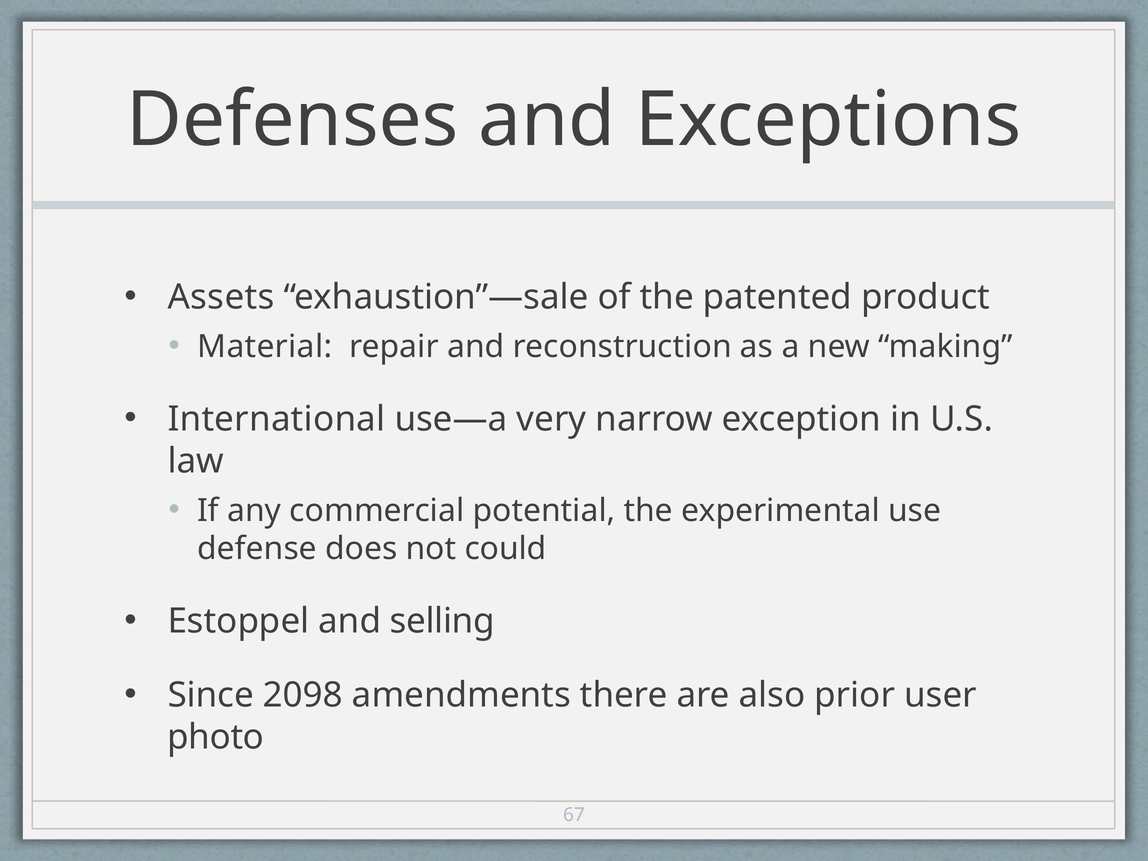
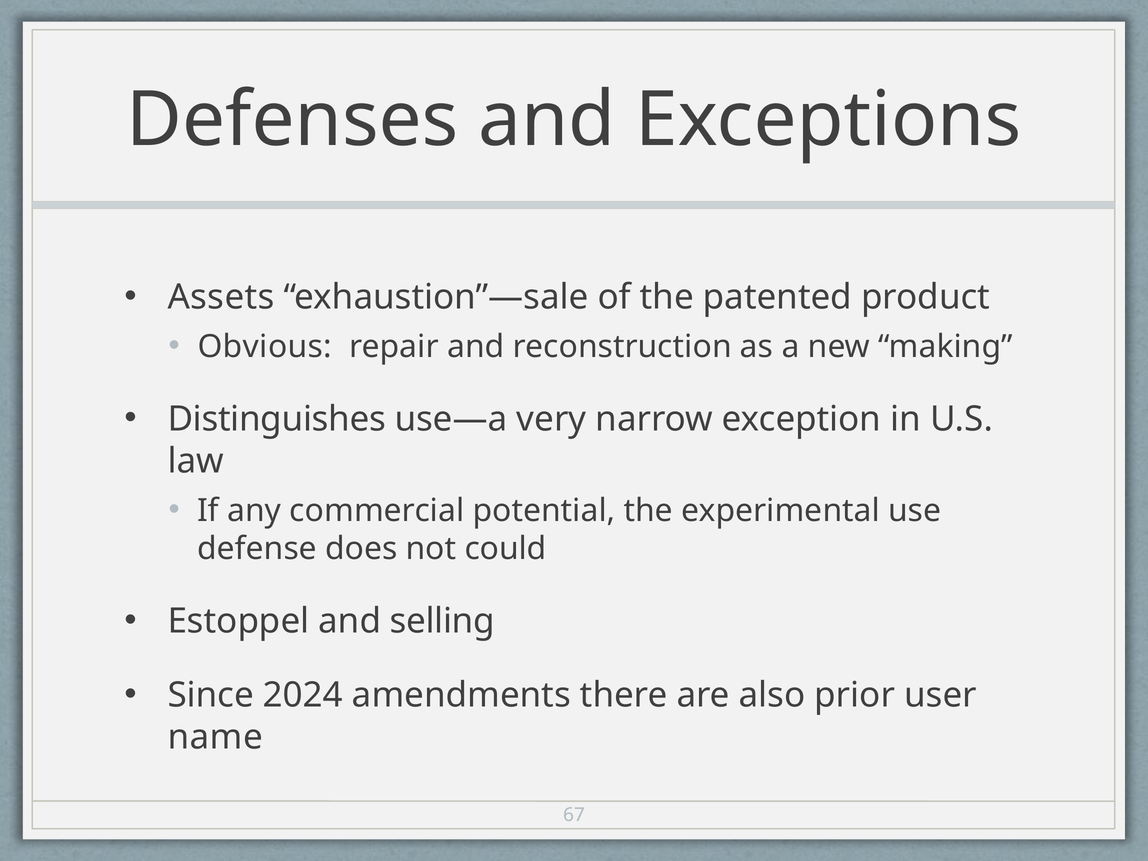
Material: Material -> Obvious
International: International -> Distinguishes
2098: 2098 -> 2024
photo: photo -> name
